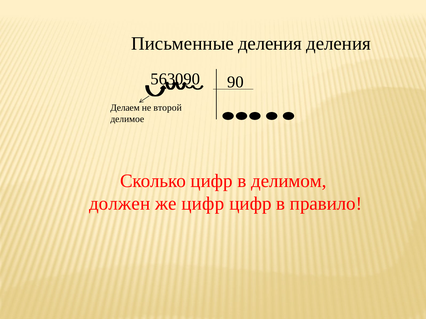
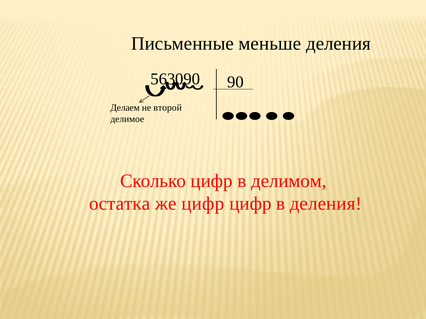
Письменные деления: деления -> меньше
должен: должен -> остатка
в правило: правило -> деления
